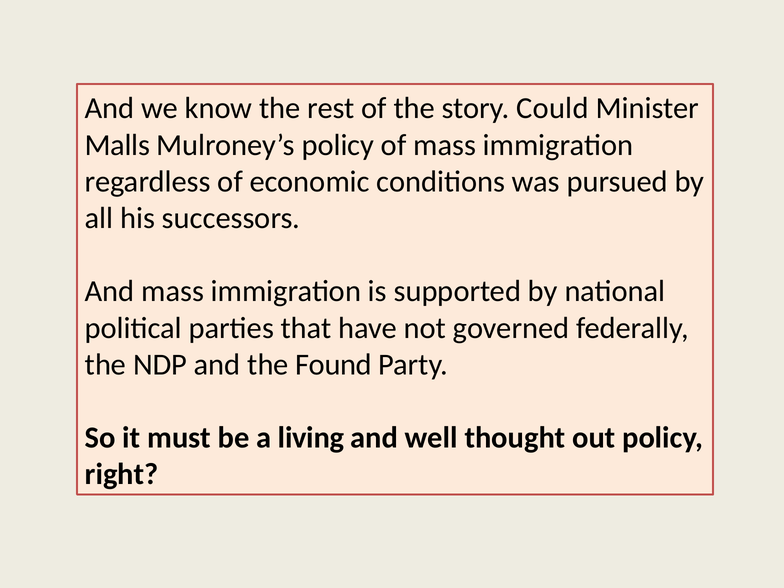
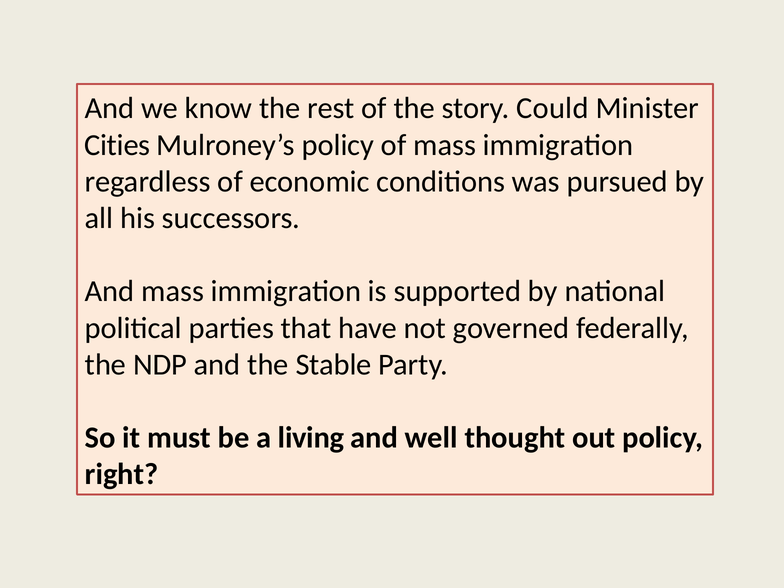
Malls: Malls -> Cities
Found: Found -> Stable
